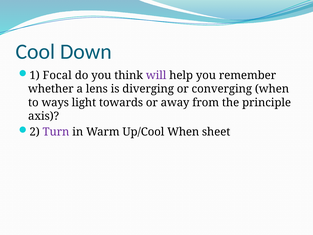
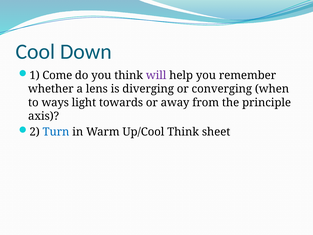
Focal: Focal -> Come
Turn colour: purple -> blue
Up/Cool When: When -> Think
